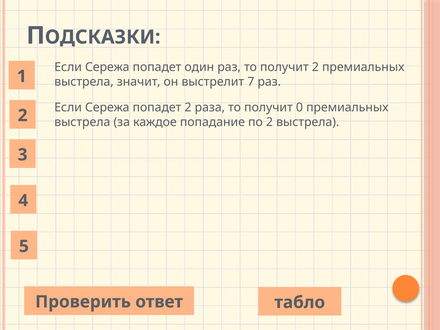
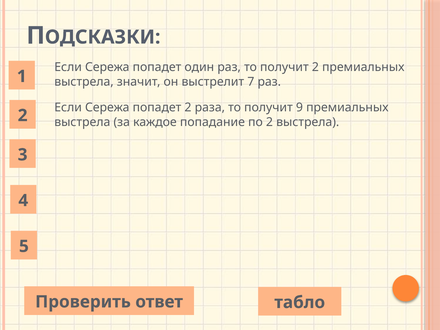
0: 0 -> 9
